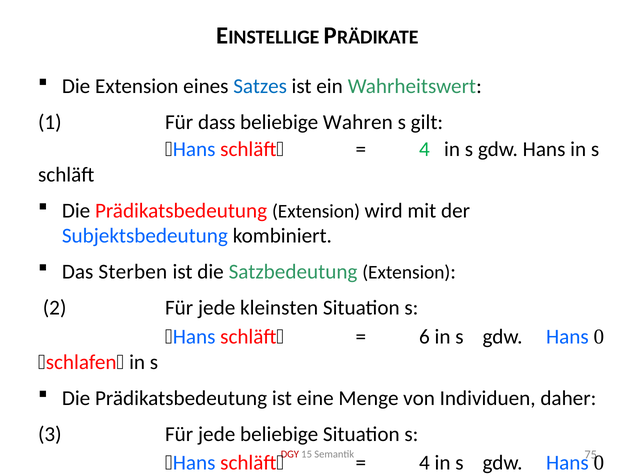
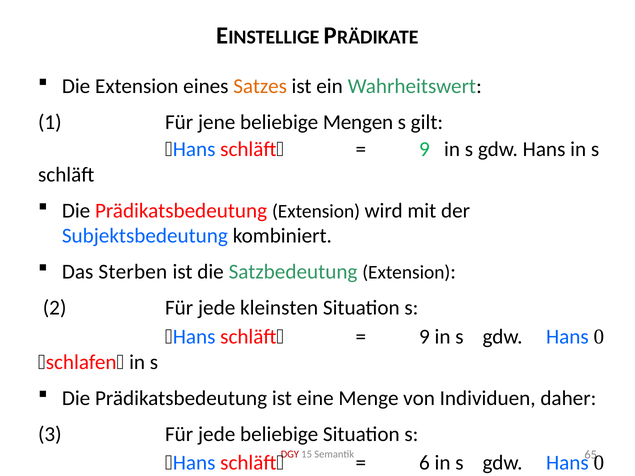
Satzes colour: blue -> orange
dass: dass -> jene
Wahren: Wahren -> Mengen
4 at (424, 149): 4 -> 9
6 at (424, 337): 6 -> 9
75: 75 -> 65
4 at (424, 463): 4 -> 6
